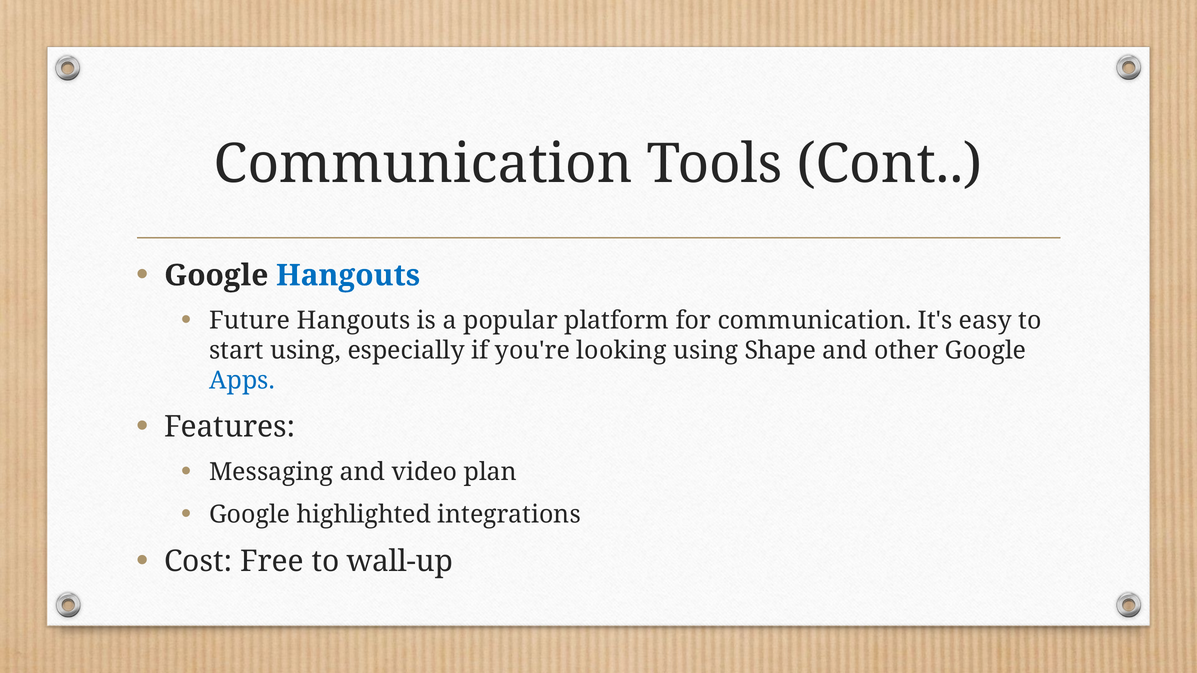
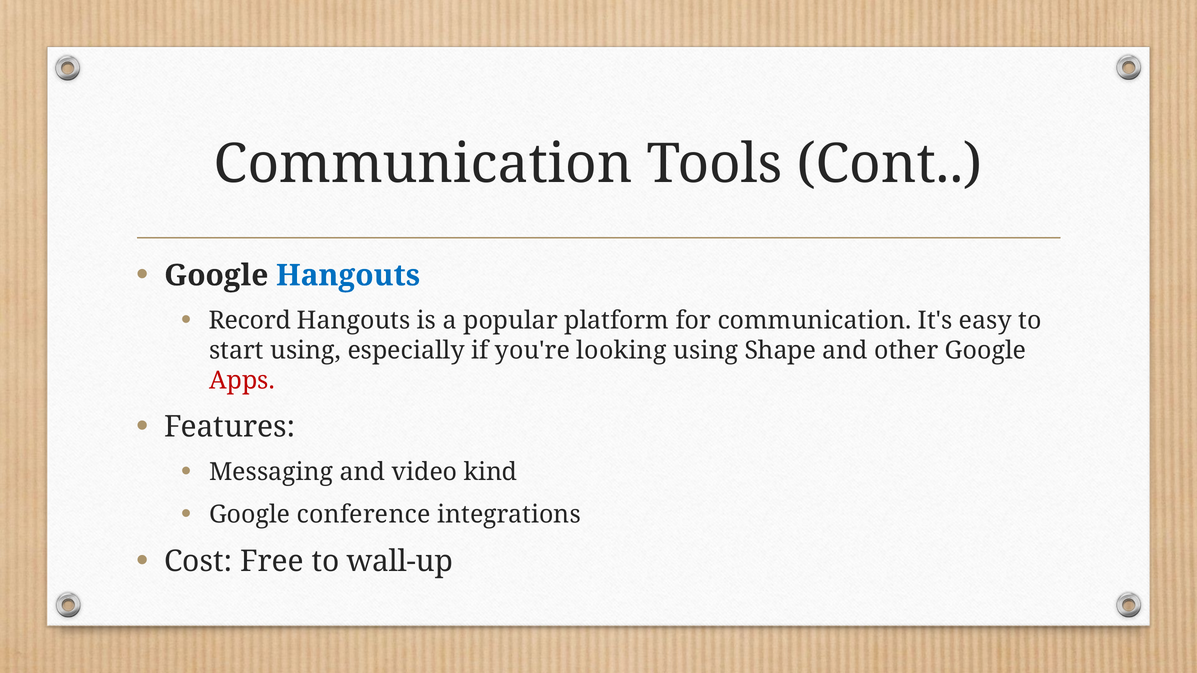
Future: Future -> Record
Apps colour: blue -> red
plan: plan -> kind
highlighted: highlighted -> conference
